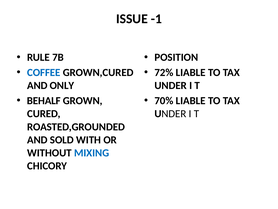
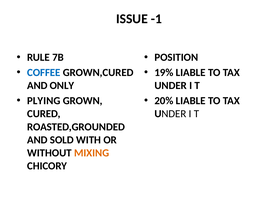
72%: 72% -> 19%
BEHALF: BEHALF -> PLYING
70%: 70% -> 20%
MIXING colour: blue -> orange
